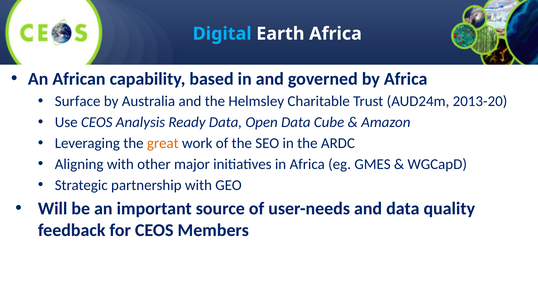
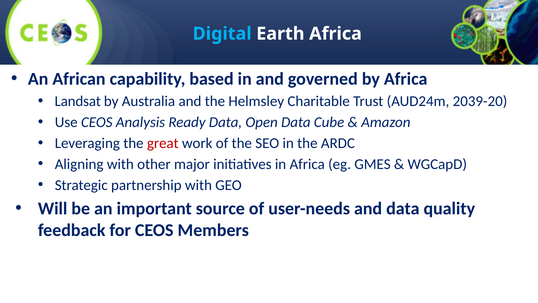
Surface: Surface -> Landsat
2013-20: 2013-20 -> 2039-20
great colour: orange -> red
